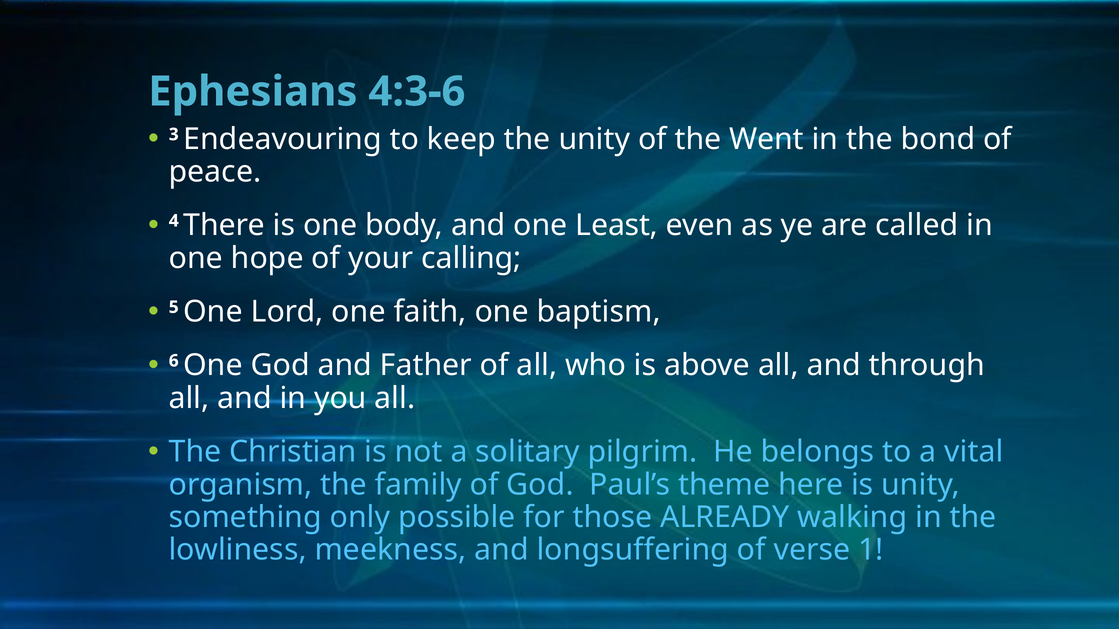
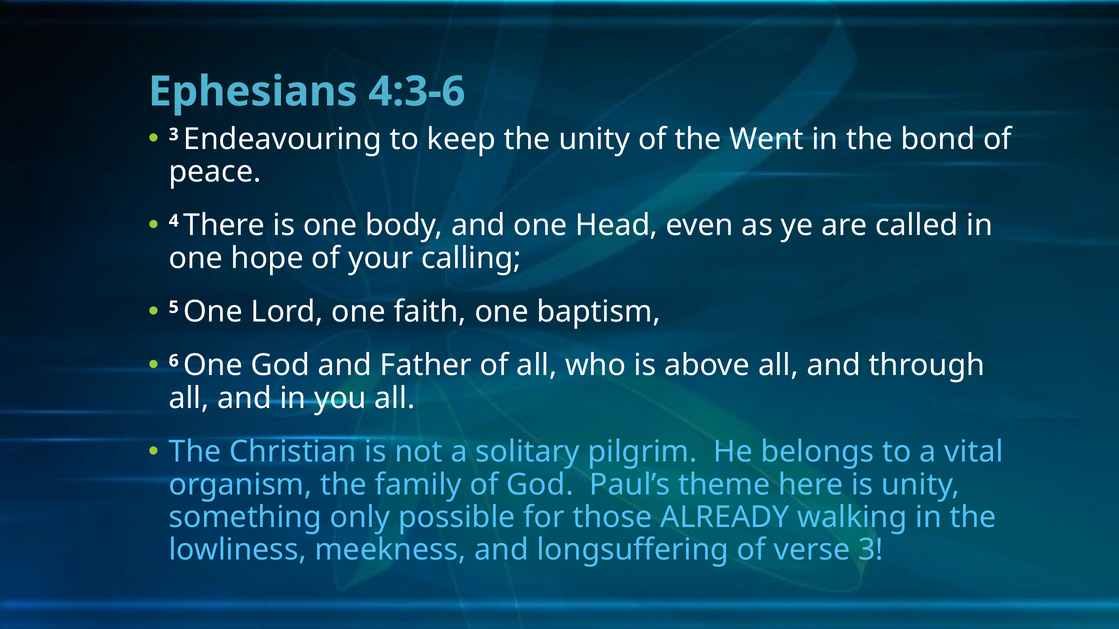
Least: Least -> Head
verse 1: 1 -> 3
